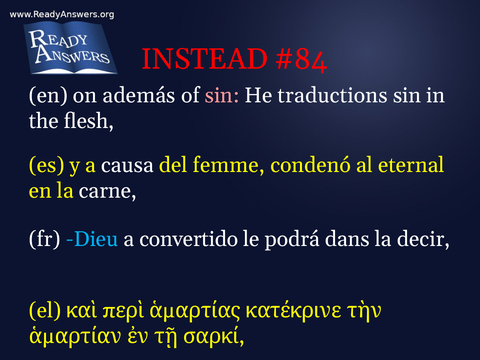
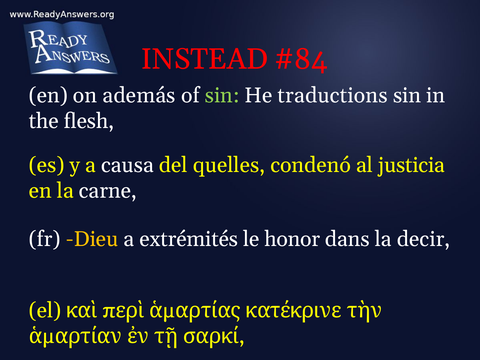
sin at (222, 96) colour: pink -> light green
femme: femme -> quelles
eternal: eternal -> justicia
Dieu colour: light blue -> yellow
convertido: convertido -> extrémités
podrá: podrá -> honor
